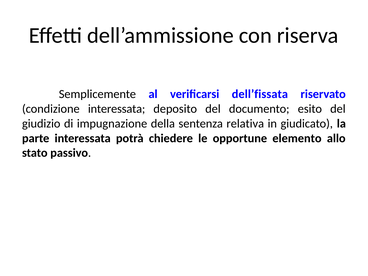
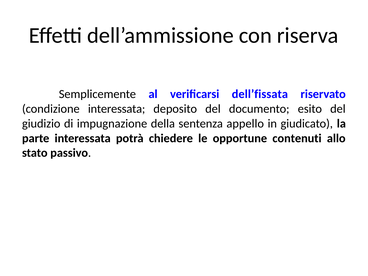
relativa: relativa -> appello
elemento: elemento -> contenuti
